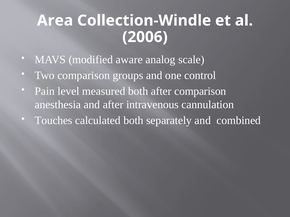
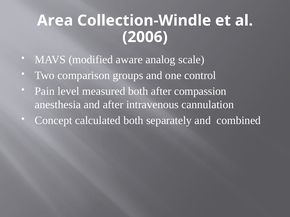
after comparison: comparison -> compassion
Touches: Touches -> Concept
